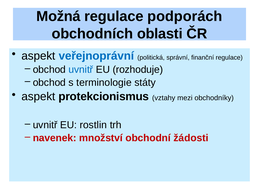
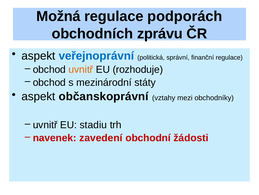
oblasti: oblasti -> zprávu
uvnitř at (81, 69) colour: blue -> orange
terminologie: terminologie -> mezinárodní
protekcionismus: protekcionismus -> občanskoprávní
rostlin: rostlin -> stadiu
množství: množství -> zavedení
